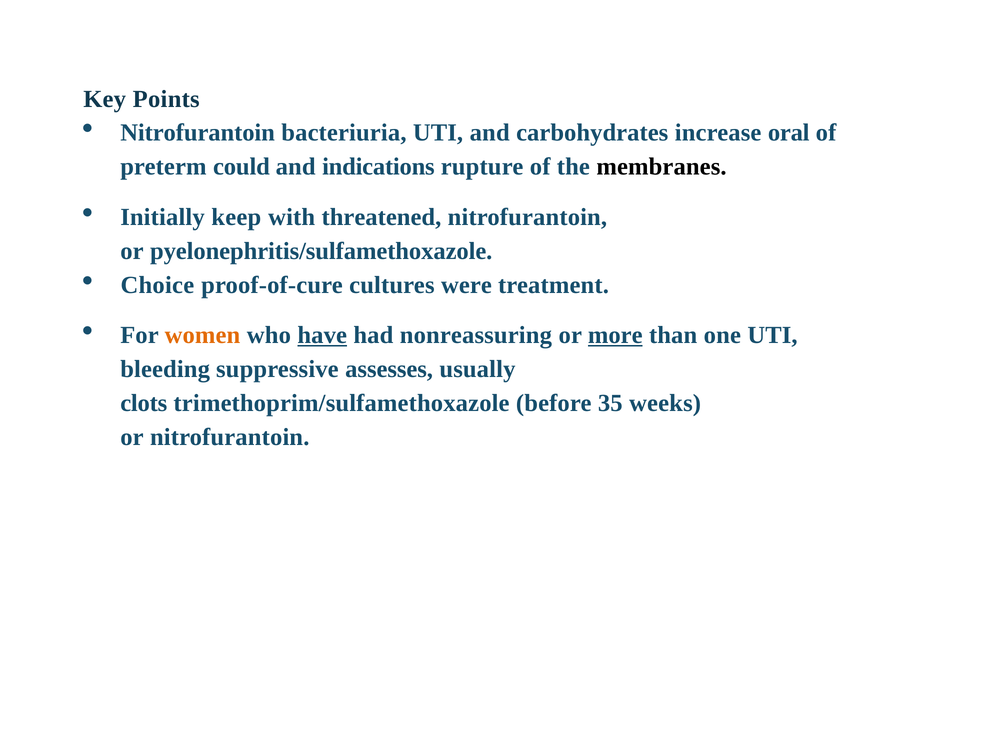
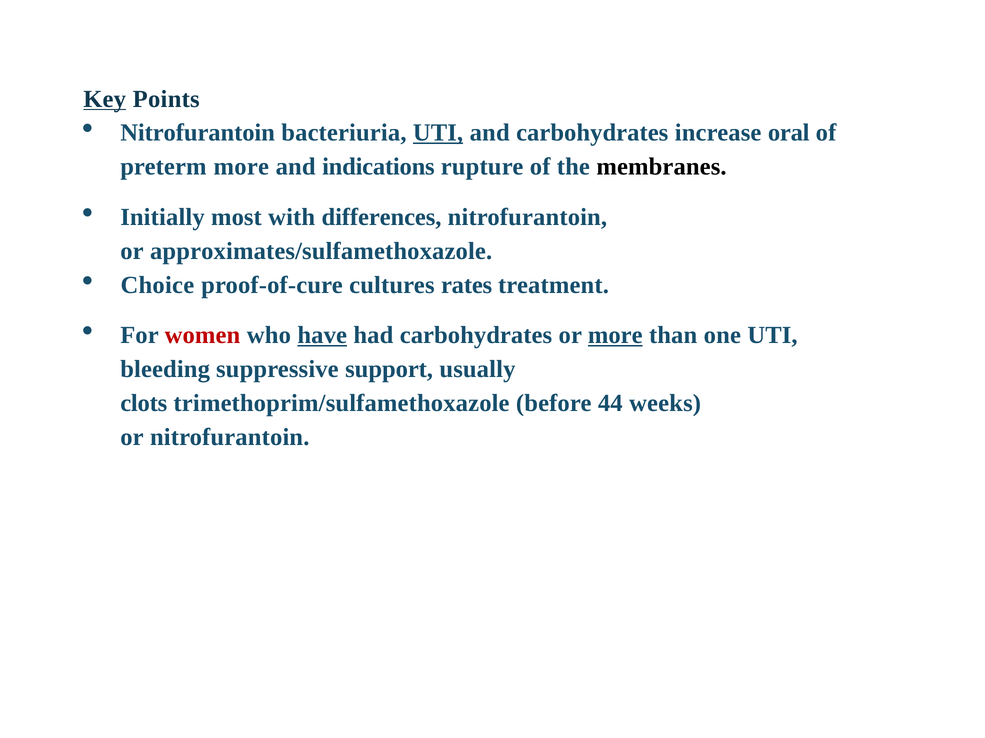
Key underline: none -> present
UTI at (438, 133) underline: none -> present
preterm could: could -> more
keep: keep -> most
threatened: threatened -> differences
pyelonephritis/sulfamethoxazole: pyelonephritis/sulfamethoxazole -> approximates/sulfamethoxazole
were: were -> rates
women colour: orange -> red
had nonreassuring: nonreassuring -> carbohydrates
assesses: assesses -> support
35: 35 -> 44
